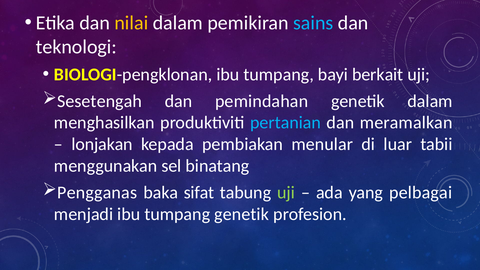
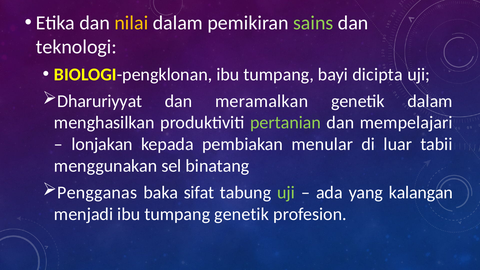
sains colour: light blue -> light green
berkait: berkait -> dicipta
Sesetengah: Sesetengah -> Dharuriyyat
pemindahan: pemindahan -> meramalkan
pertanian colour: light blue -> light green
meramalkan: meramalkan -> mempelajari
pelbagai: pelbagai -> kalangan
